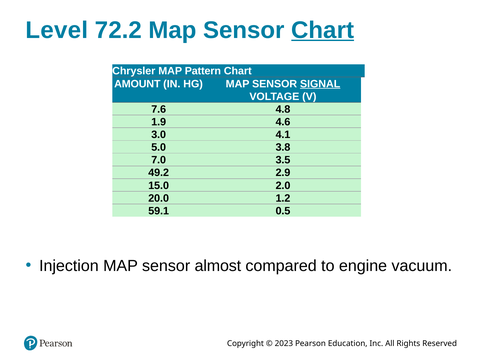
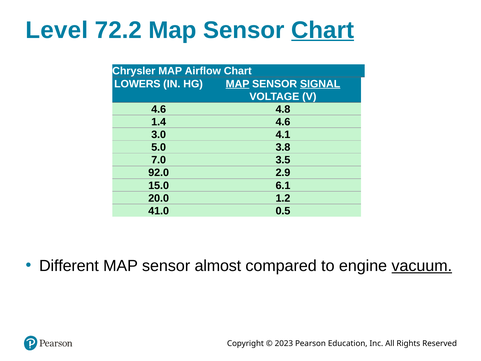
Pattern: Pattern -> Airflow
AMOUNT: AMOUNT -> LOWERS
MAP at (238, 84) underline: none -> present
7.6 at (159, 109): 7.6 -> 4.6
1.9: 1.9 -> 1.4
49.2: 49.2 -> 92.0
2.0: 2.0 -> 6.1
59.1: 59.1 -> 41.0
Injection: Injection -> Different
vacuum underline: none -> present
